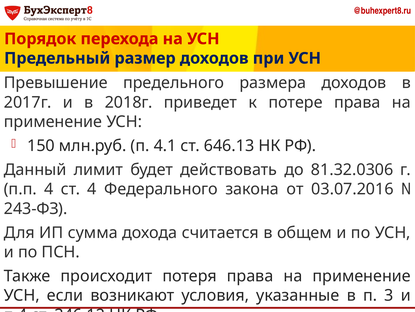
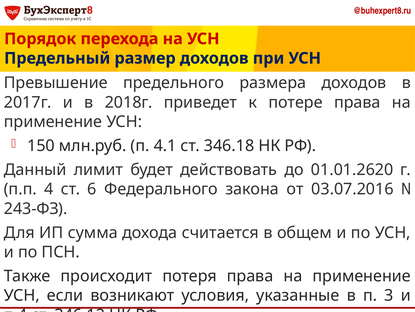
646.13: 646.13 -> 346.18
81.32.0306: 81.32.0306 -> 01.01.2620
ст 4: 4 -> 6
